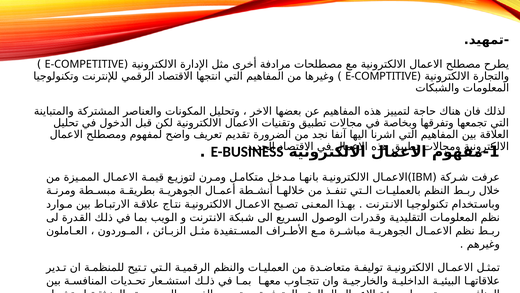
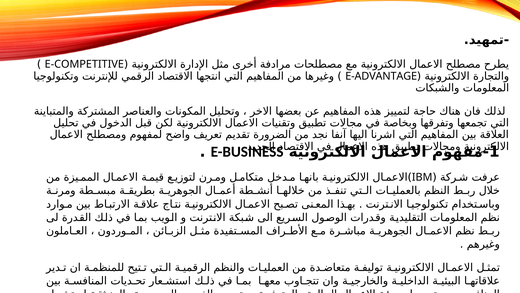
E-COMPTITIVE: E-COMPTITIVE -> E-ADVANTAGE
